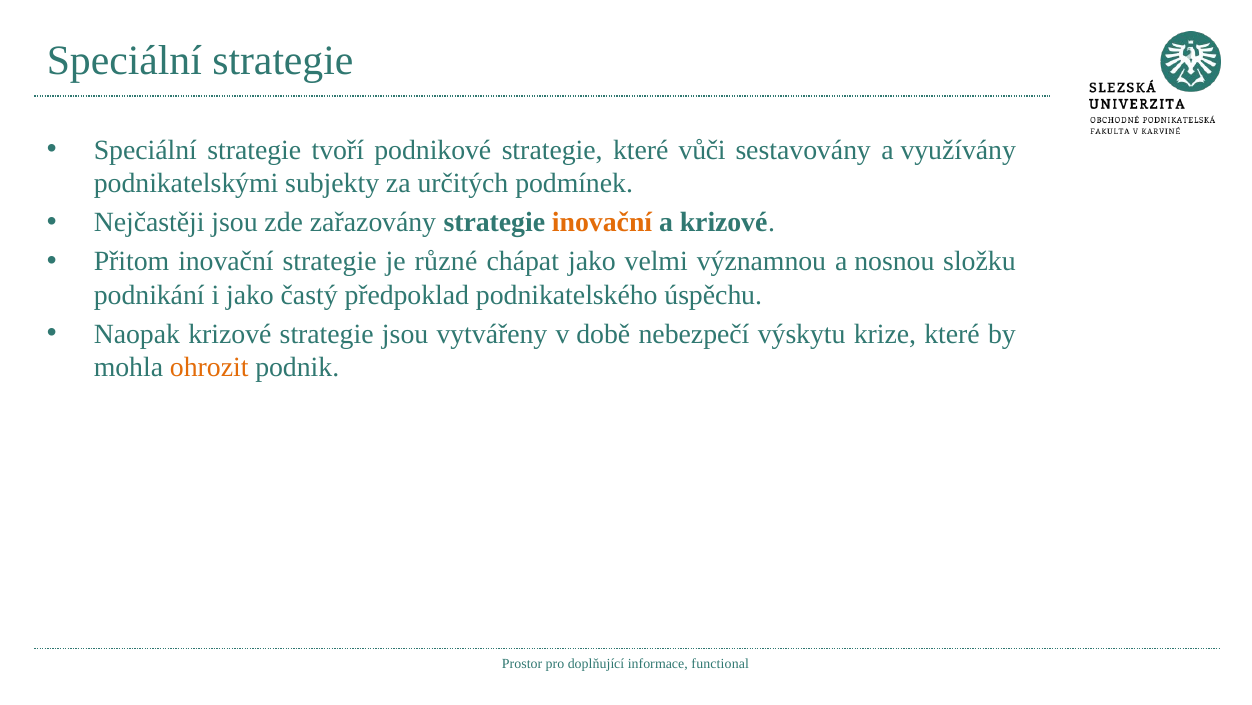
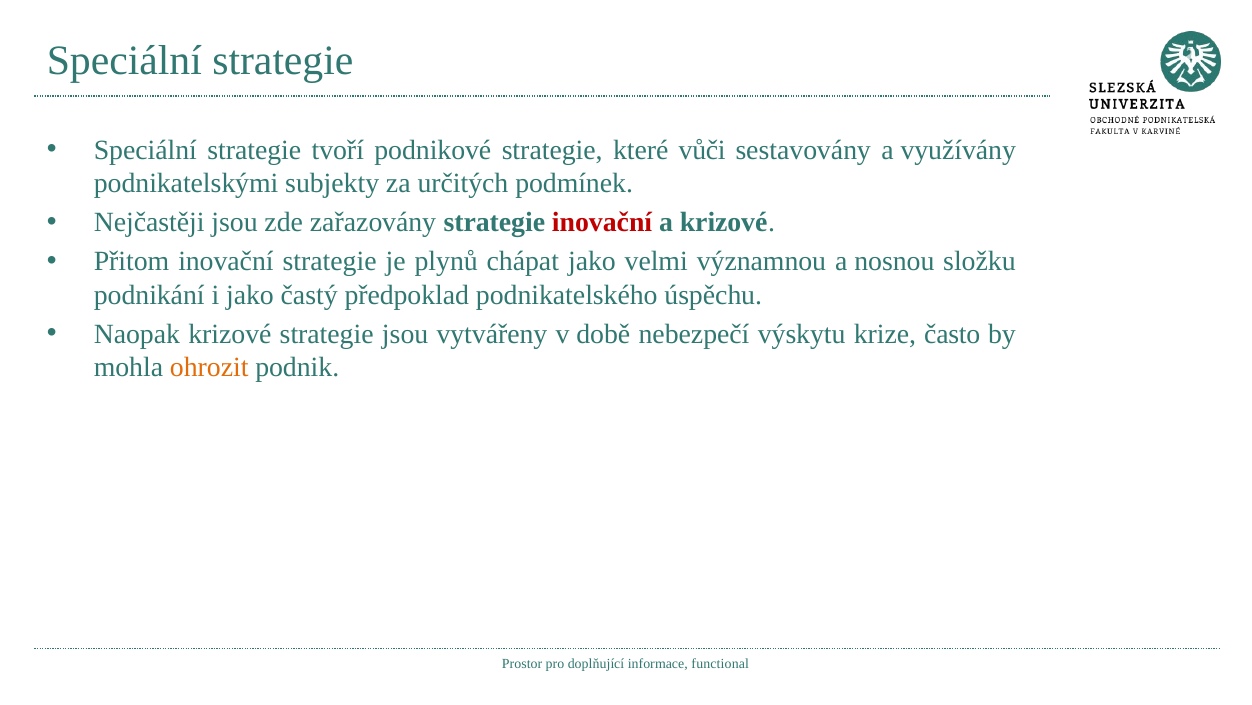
inovační at (602, 223) colour: orange -> red
různé: různé -> plynů
krize které: které -> často
